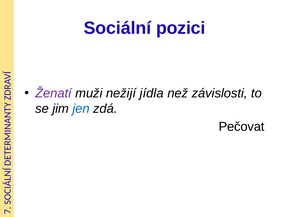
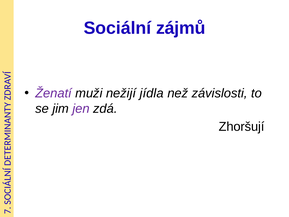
pozici: pozici -> zájmů
jen colour: blue -> purple
Pečovat: Pečovat -> Zhoršují
